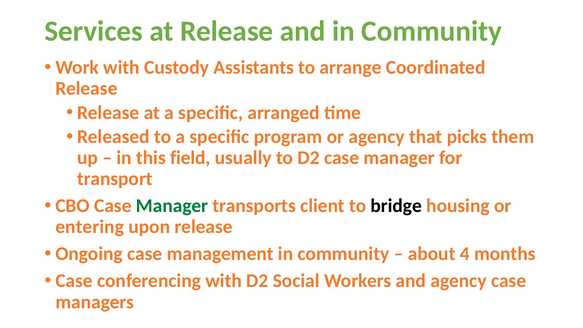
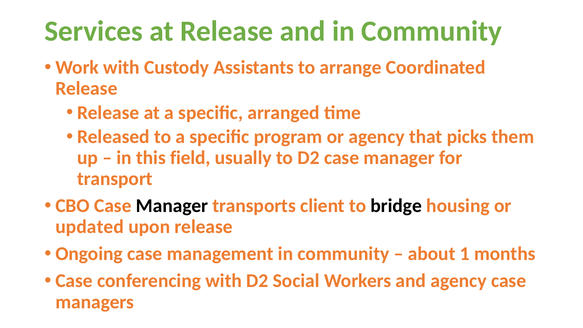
Manager at (172, 206) colour: green -> black
entering: entering -> updated
4: 4 -> 1
